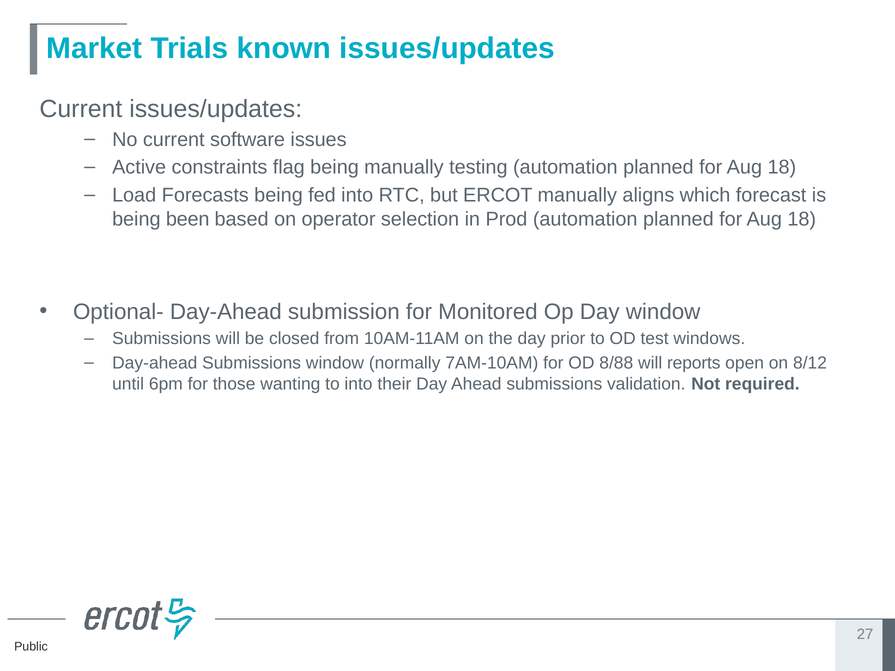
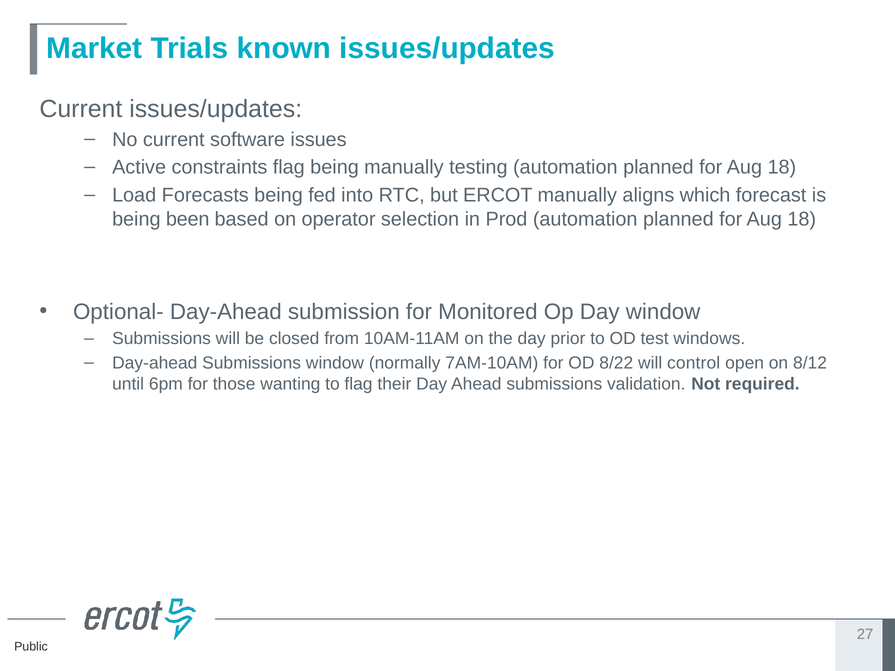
8/88: 8/88 -> 8/22
reports: reports -> control
to into: into -> flag
